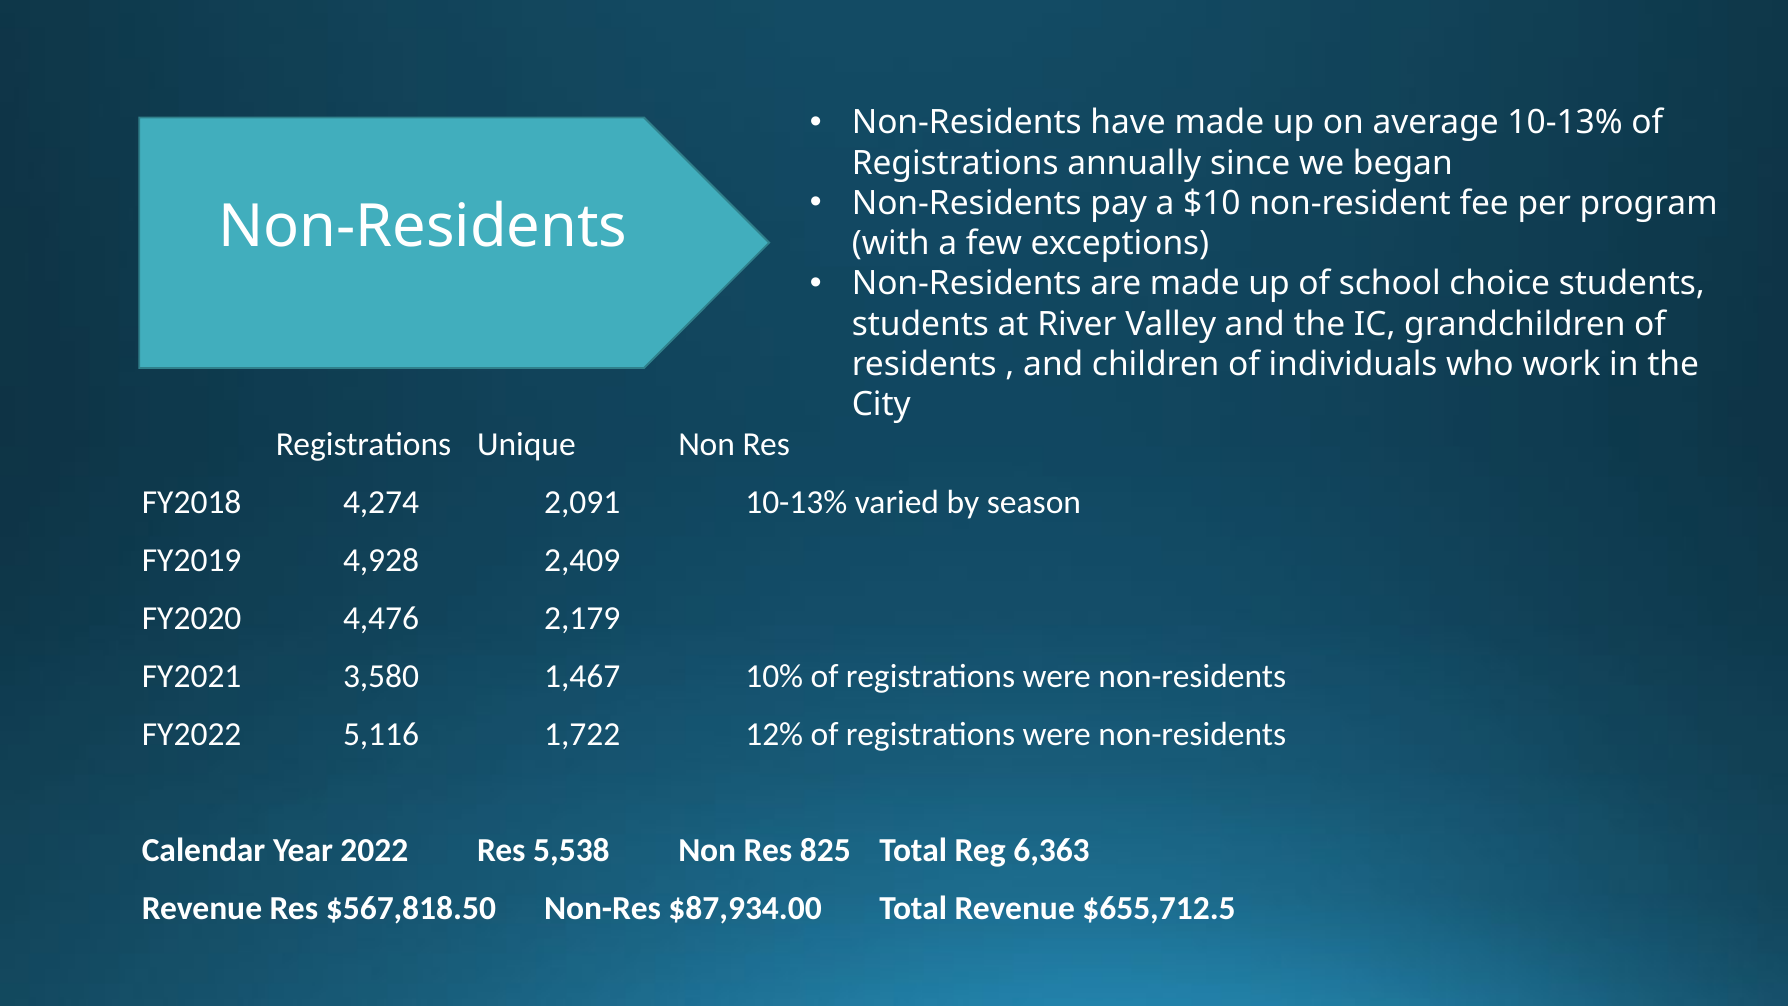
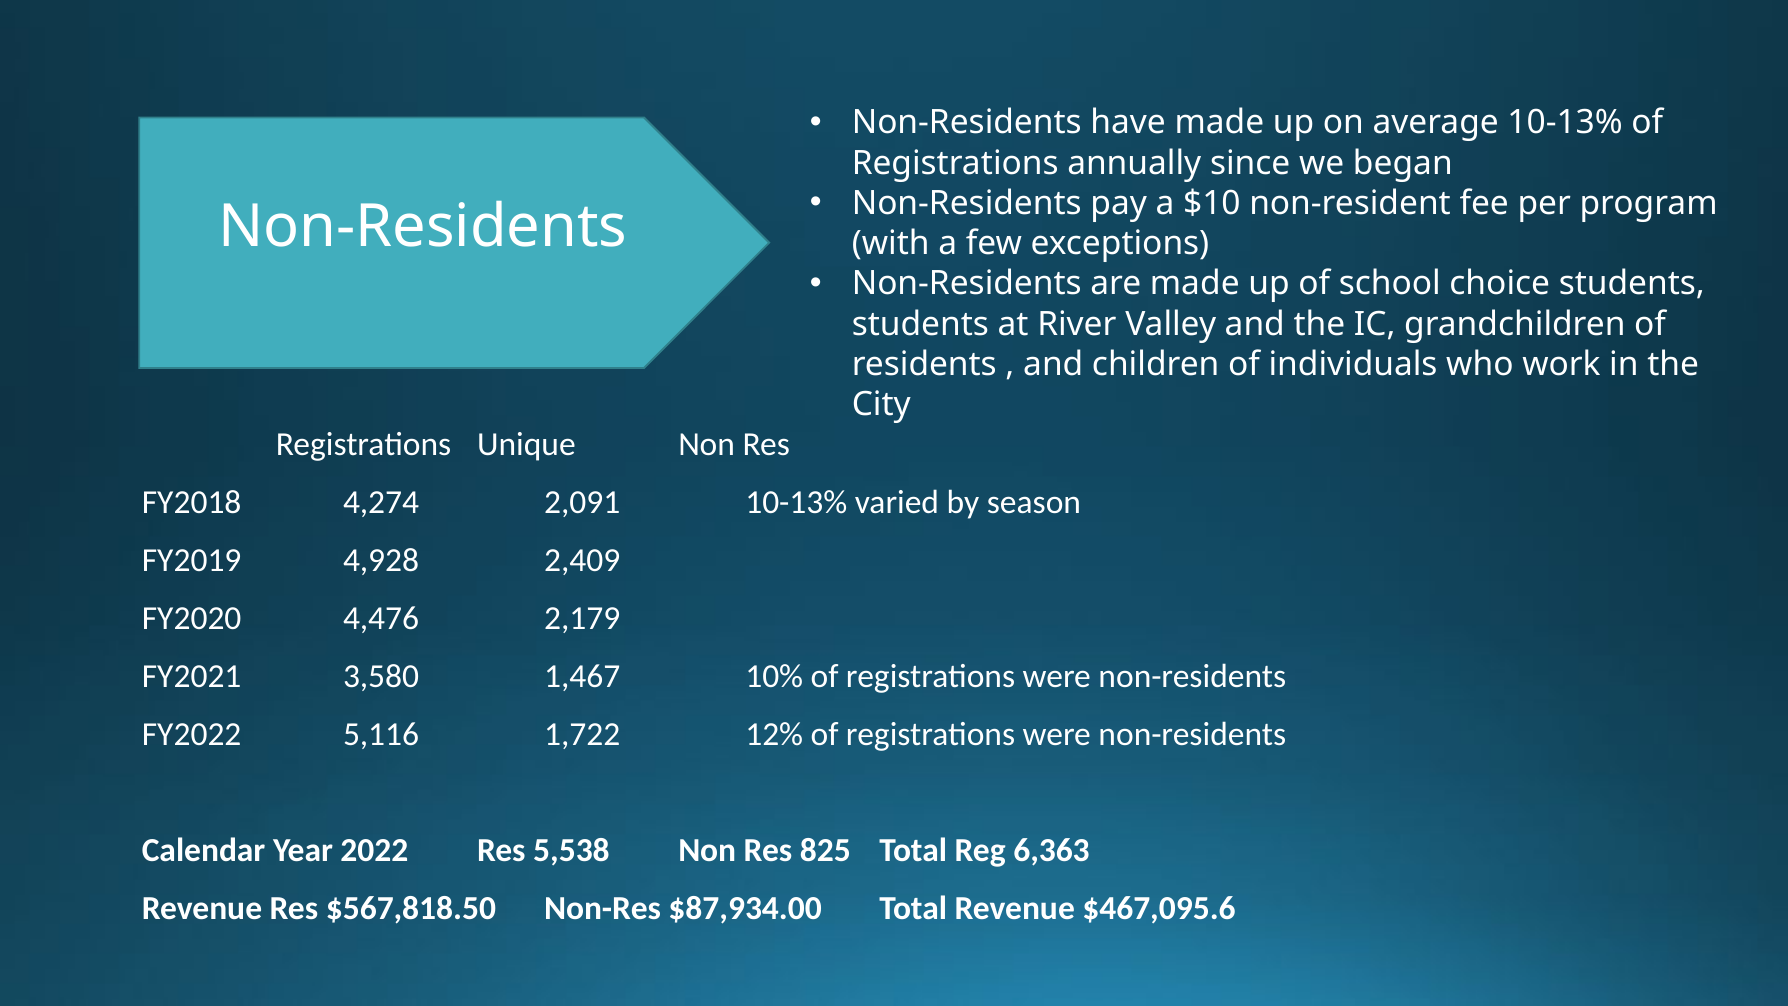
$655,712.5: $655,712.5 -> $467,095.6
